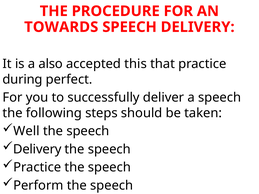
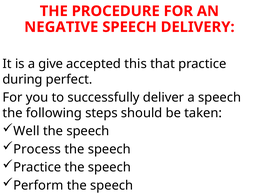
TOWARDS: TOWARDS -> NEGATIVE
also: also -> give
Delivery at (37, 149): Delivery -> Process
